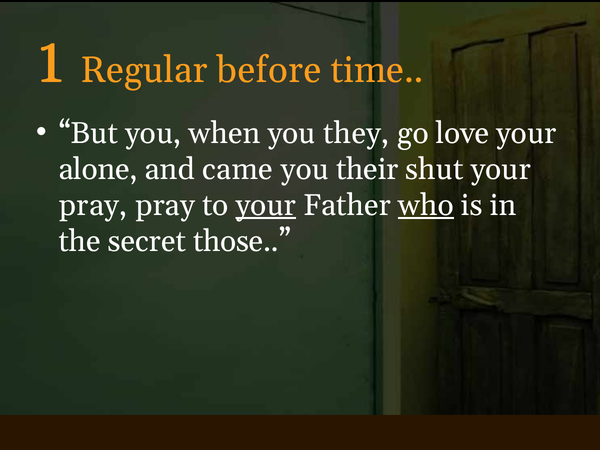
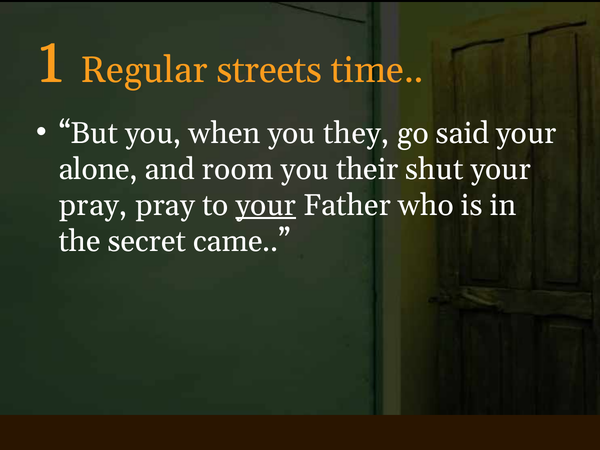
before: before -> streets
love: love -> said
came: came -> room
who underline: present -> none
those: those -> came
